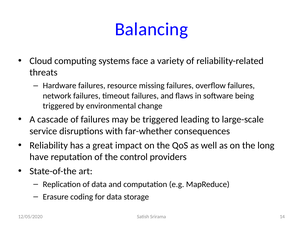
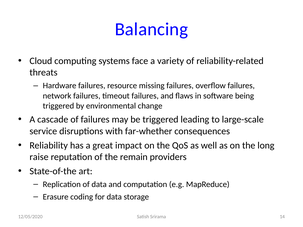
have: have -> raise
control: control -> remain
